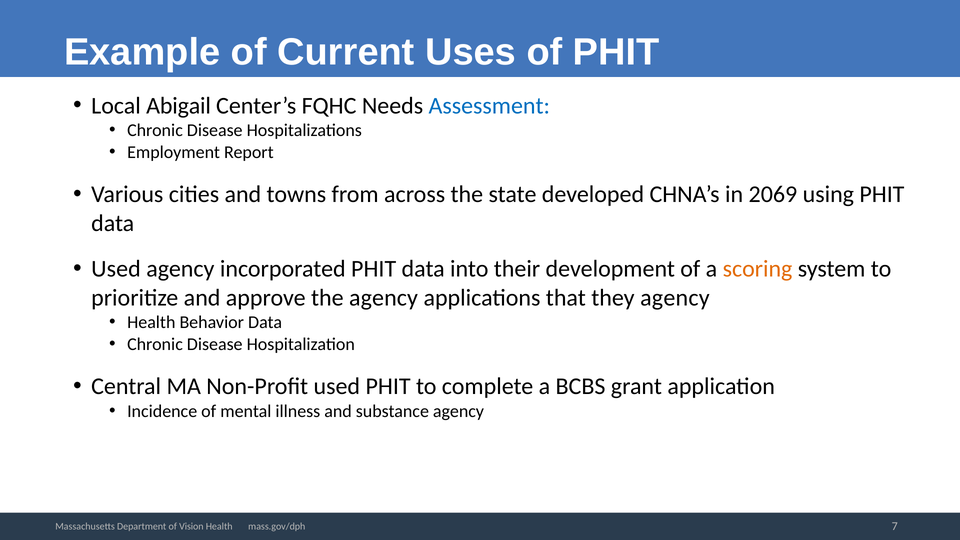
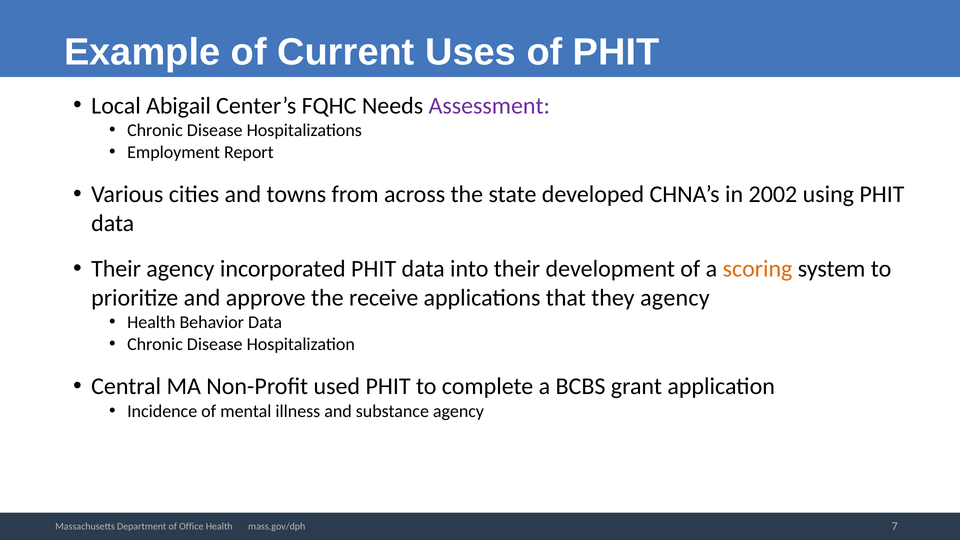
Assessment colour: blue -> purple
2069: 2069 -> 2002
Used at (116, 269): Used -> Their
the agency: agency -> receive
Vision: Vision -> Office
